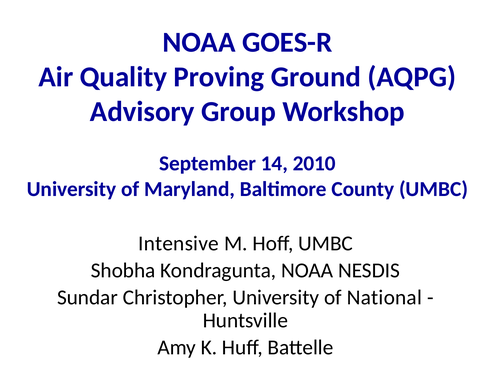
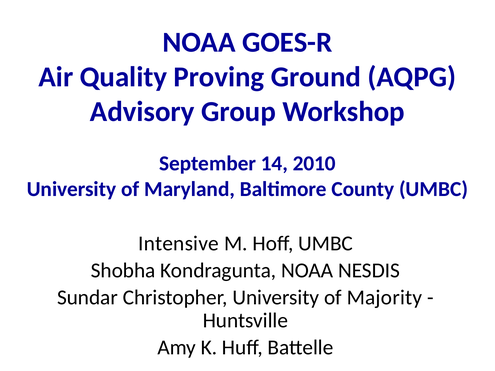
National: National -> Majority
